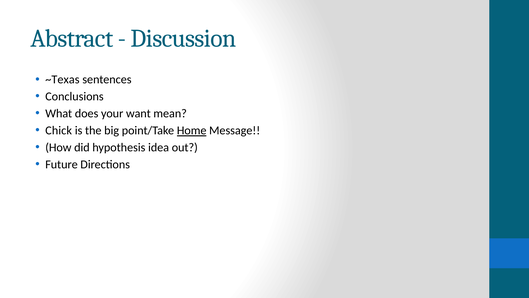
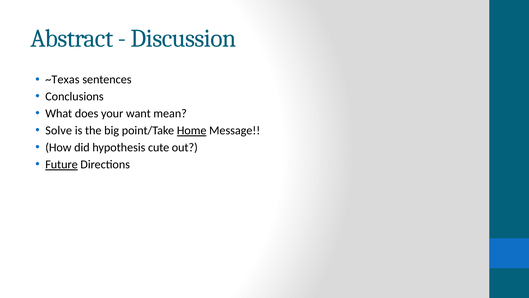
Chick: Chick -> Solve
idea: idea -> cute
Future underline: none -> present
